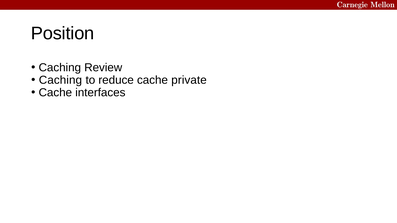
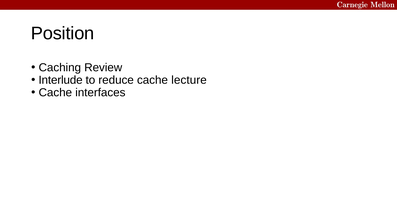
Caching at (60, 80): Caching -> Interlude
private: private -> lecture
